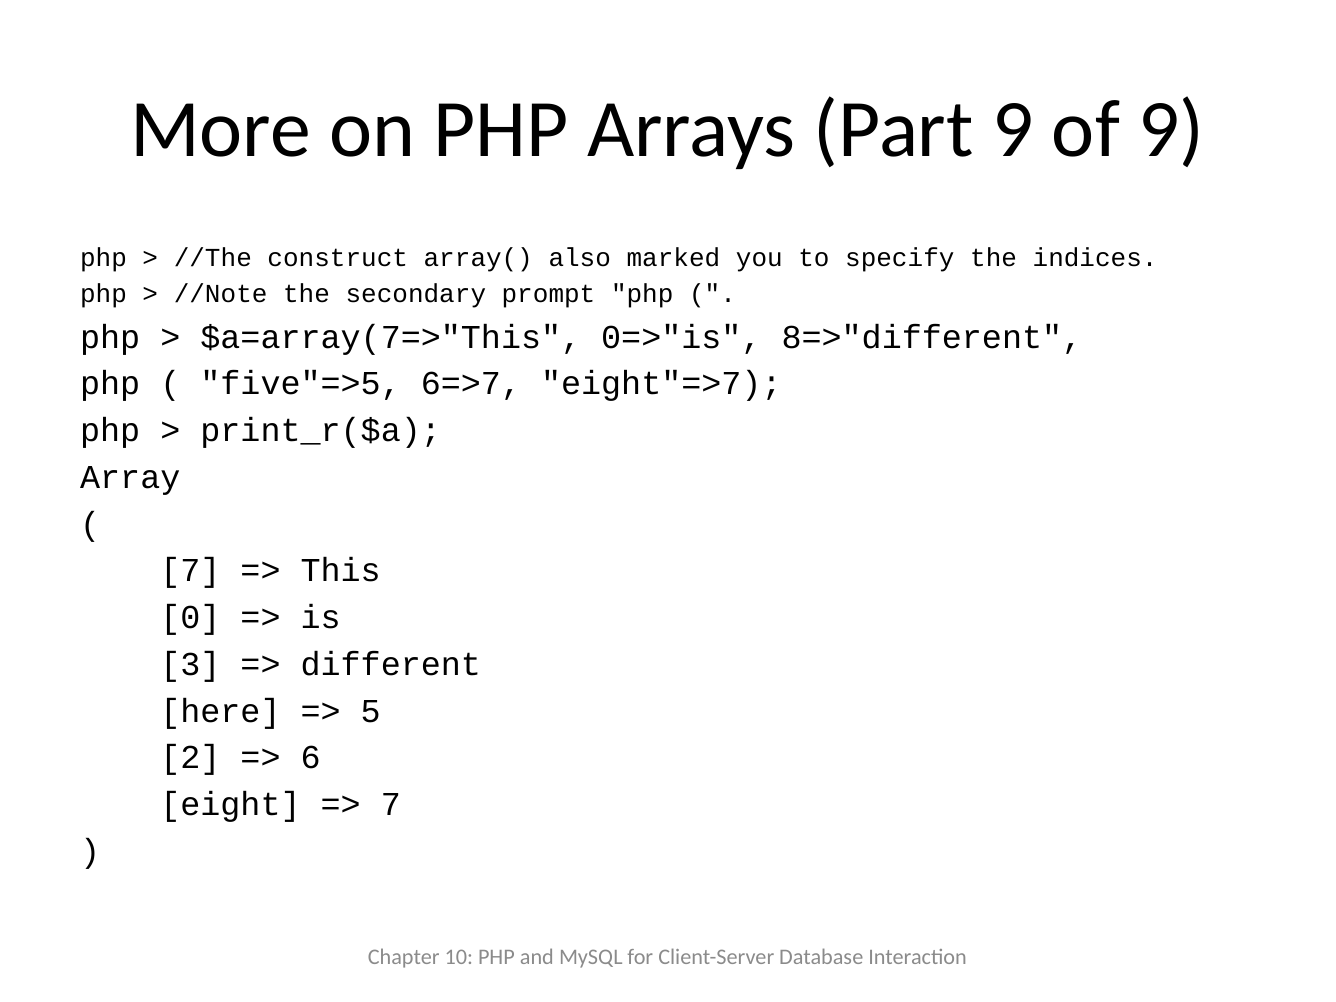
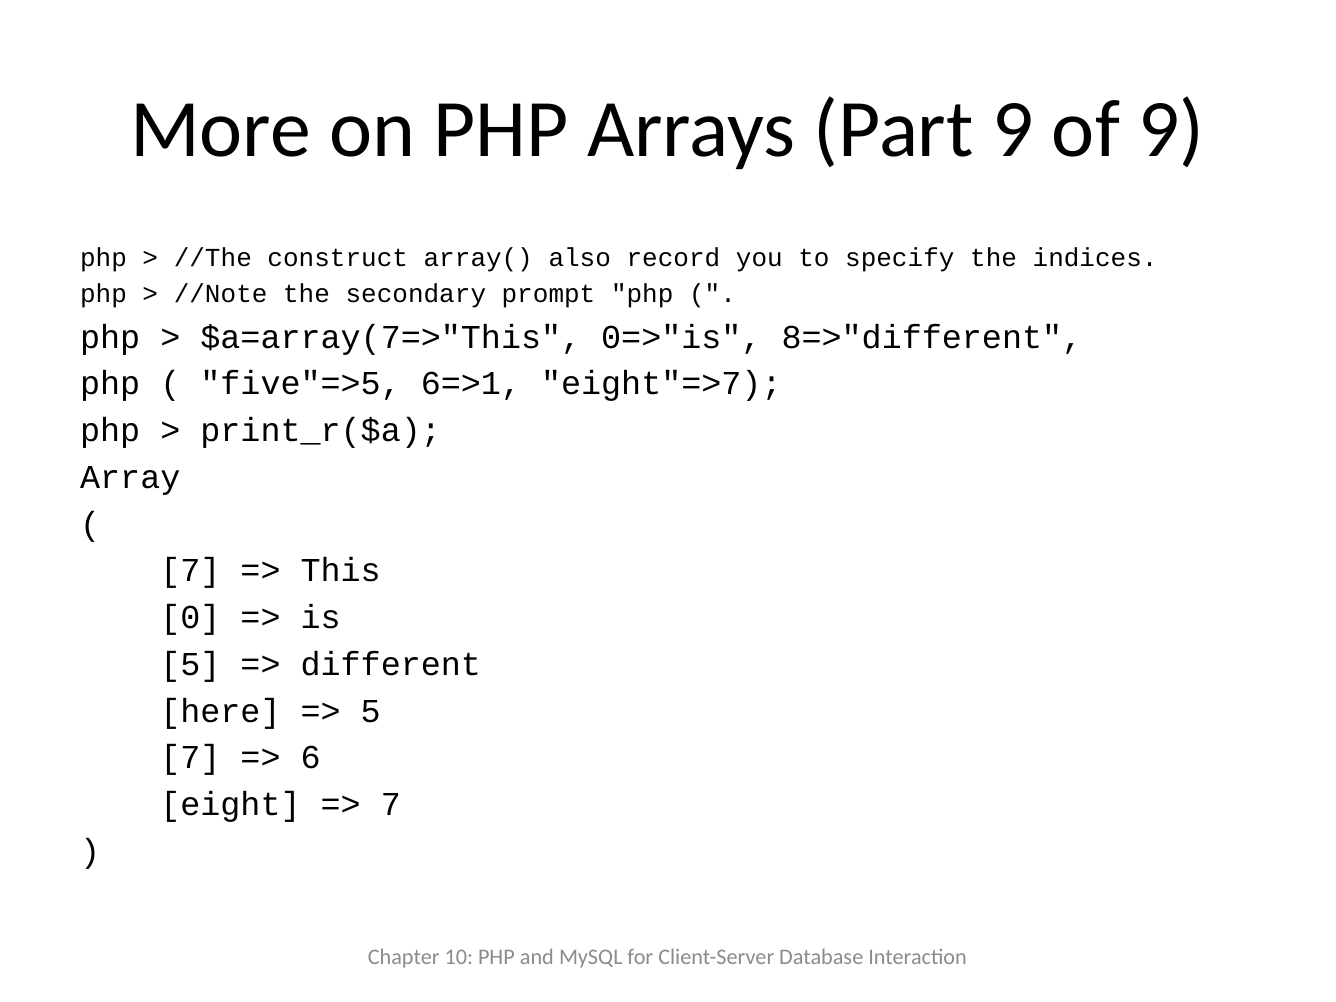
marked: marked -> record
6=>7: 6=>7 -> 6=>1
3 at (190, 664): 3 -> 5
2 at (190, 758): 2 -> 7
